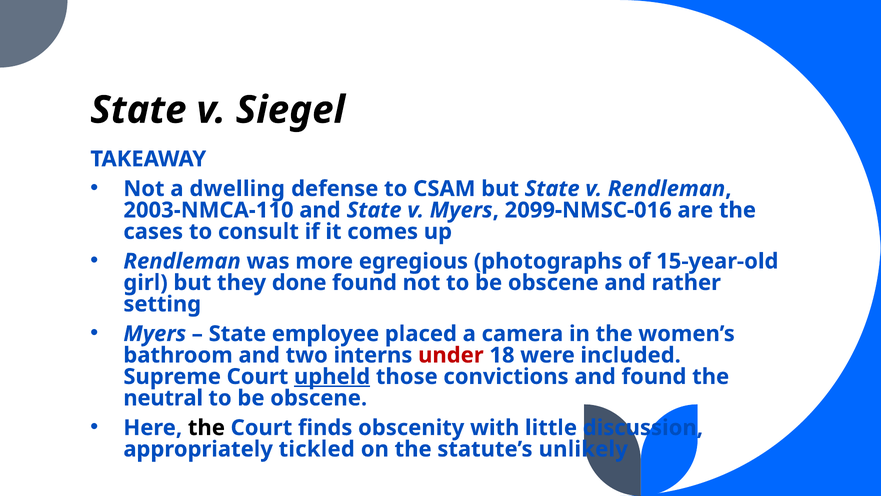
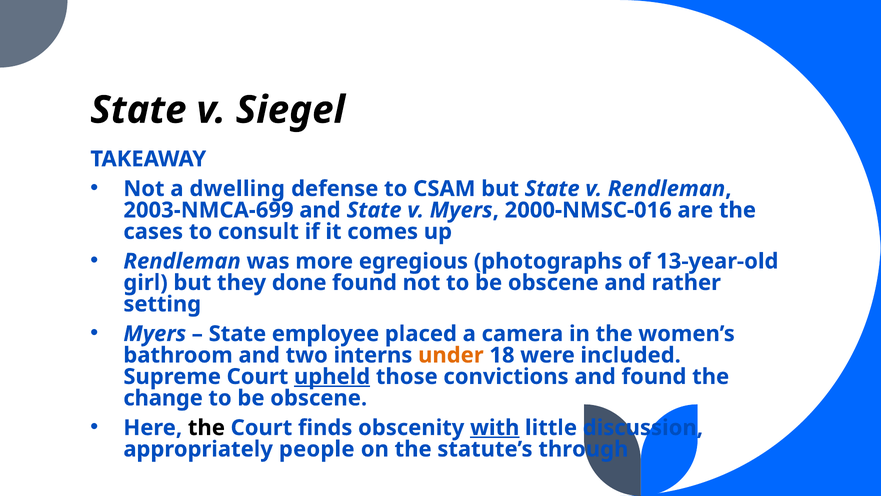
2003-NMCA-110: 2003-NMCA-110 -> 2003-NMCA-699
2099-NMSC-016: 2099-NMSC-016 -> 2000-NMSC-016
15-year-old: 15-year-old -> 13-year-old
under colour: red -> orange
neutral: neutral -> change
with underline: none -> present
tickled: tickled -> people
unlikely: unlikely -> through
